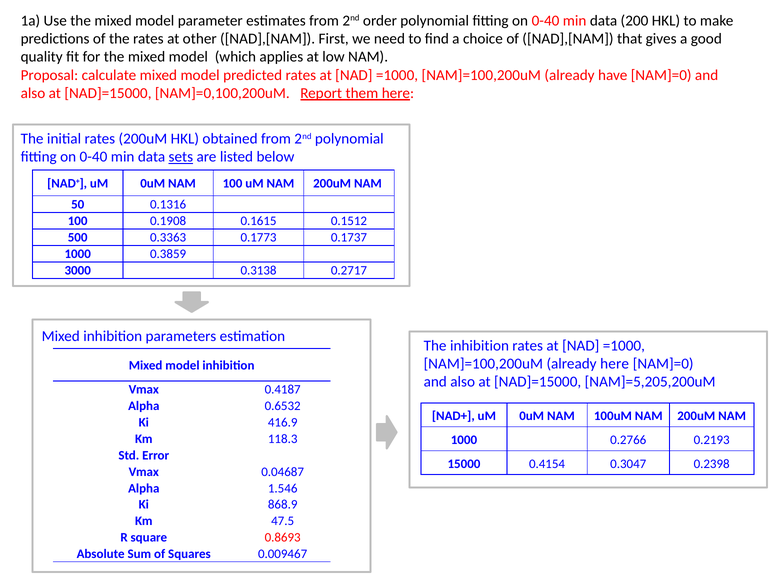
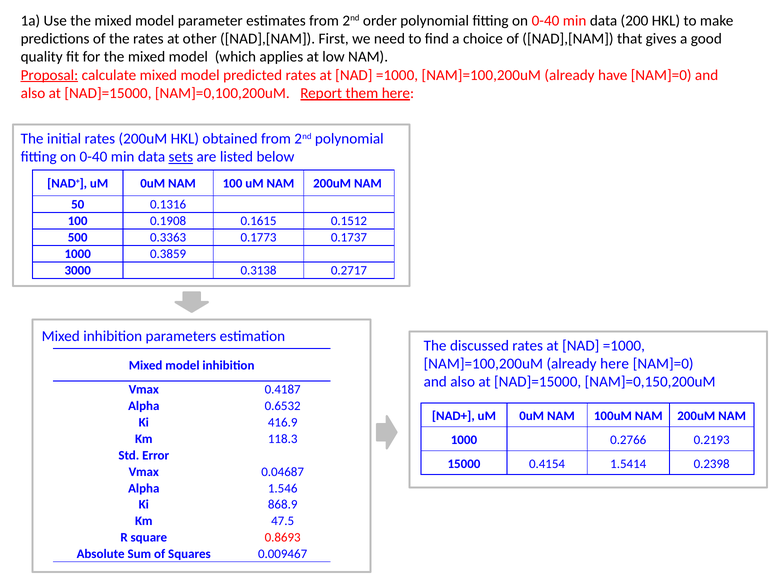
Proposal underline: none -> present
The inhibition: inhibition -> discussed
NAM]=5,205,200uM: NAM]=5,205,200uM -> NAM]=0,150,200uM
0.3047: 0.3047 -> 1.5414
